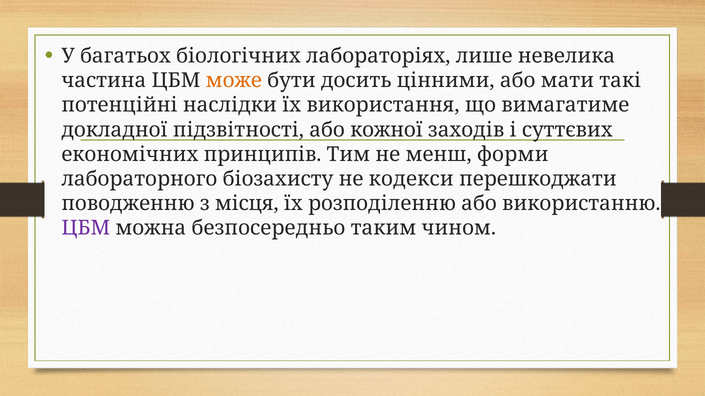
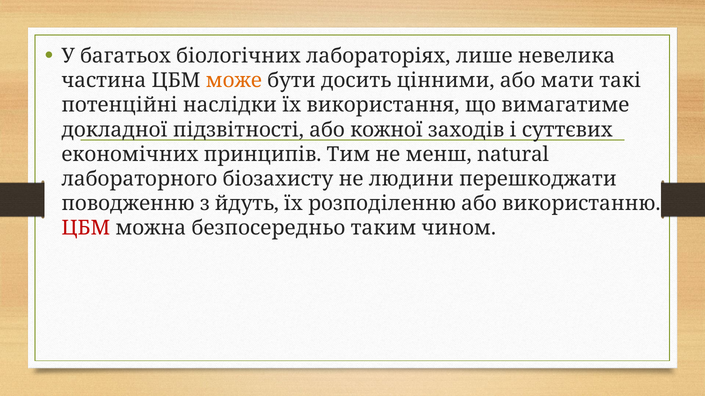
форми: форми -> natural
кодекси: кодекси -> людини
місця: місця -> йдуть
ЦБМ at (86, 228) colour: purple -> red
